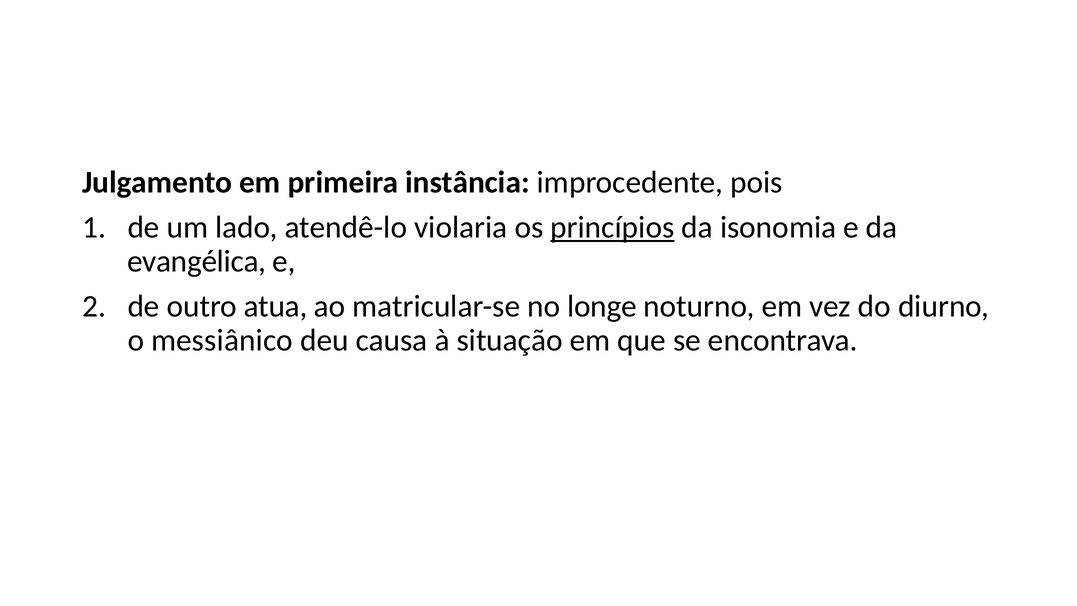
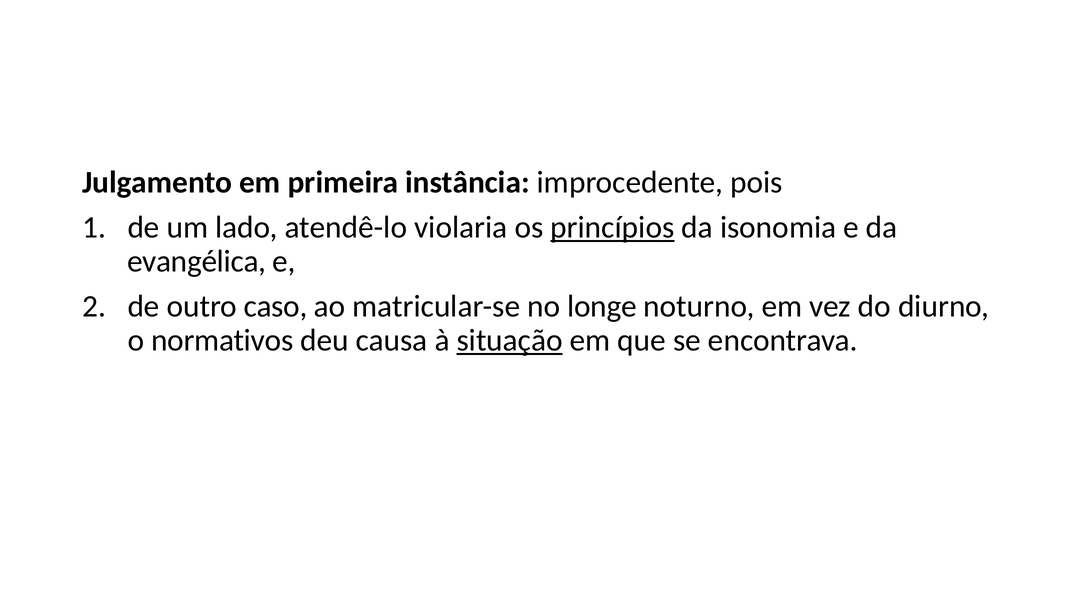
atua: atua -> caso
messiânico: messiânico -> normativos
situação underline: none -> present
